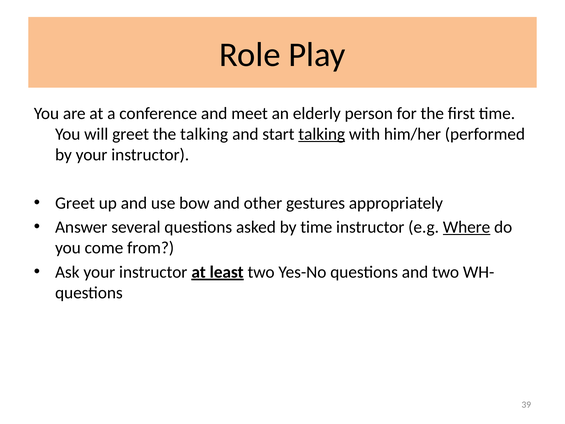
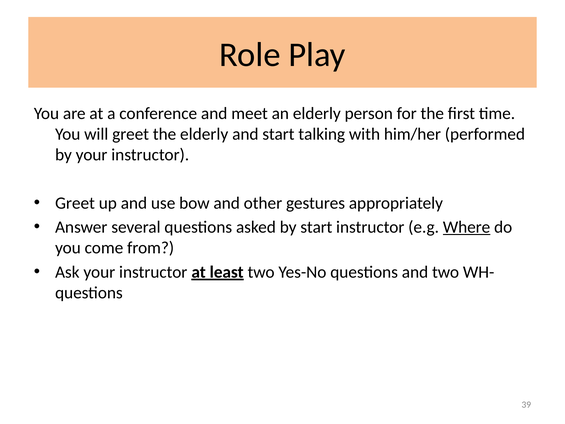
the talking: talking -> elderly
talking at (322, 134) underline: present -> none
by time: time -> start
